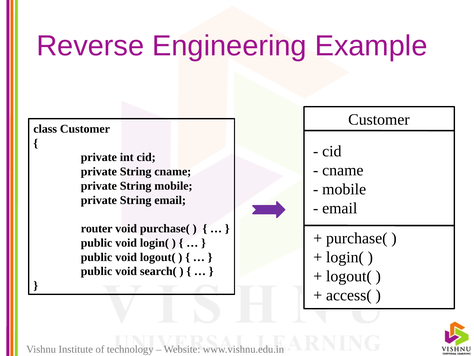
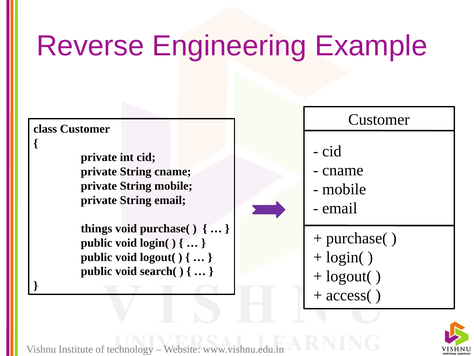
router: router -> things
